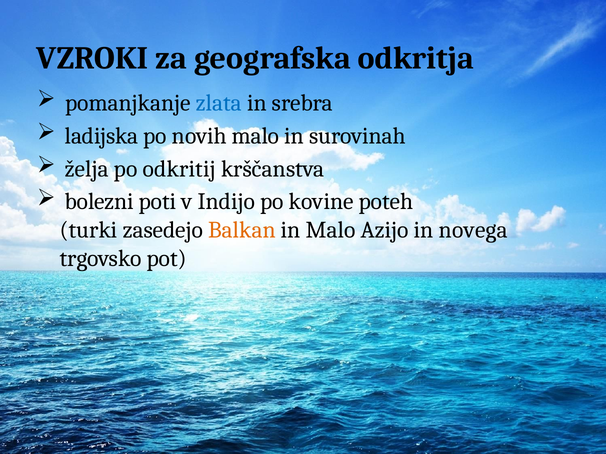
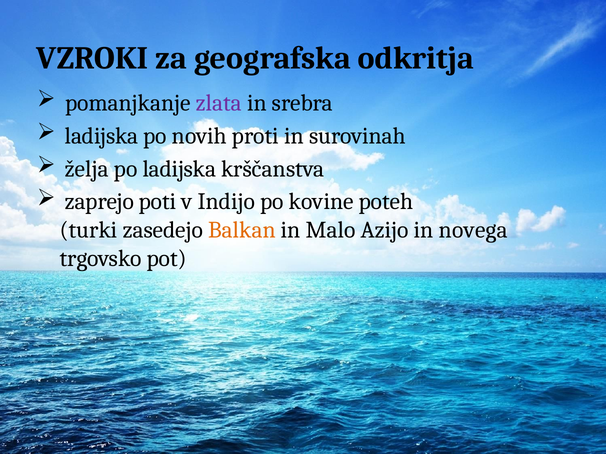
zlata colour: blue -> purple
novih malo: malo -> proti
po odkritij: odkritij -> ladijska
bolezni: bolezni -> zaprejo
